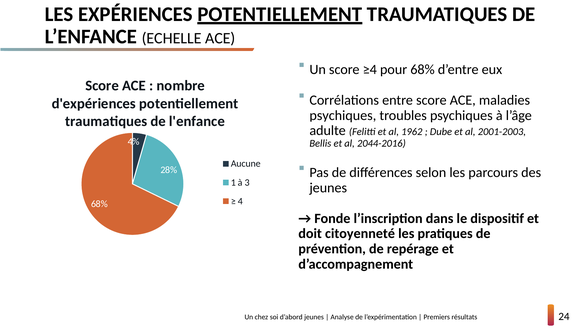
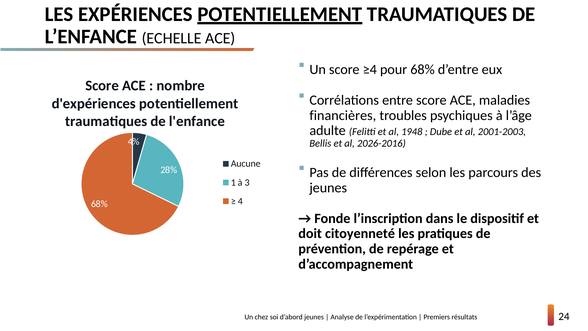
psychiques at (343, 115): psychiques -> financières
1962: 1962 -> 1948
2044-2016: 2044-2016 -> 2026-2016
